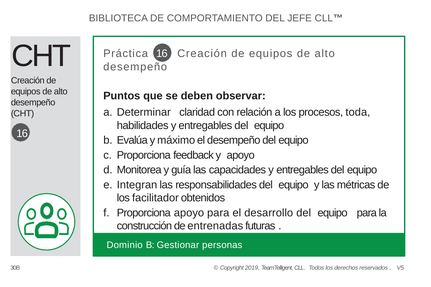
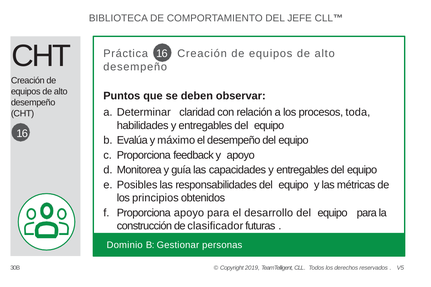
Integran: Integran -> Posibles
facilitador: facilitador -> principios
entrenadas: entrenadas -> clasificador
